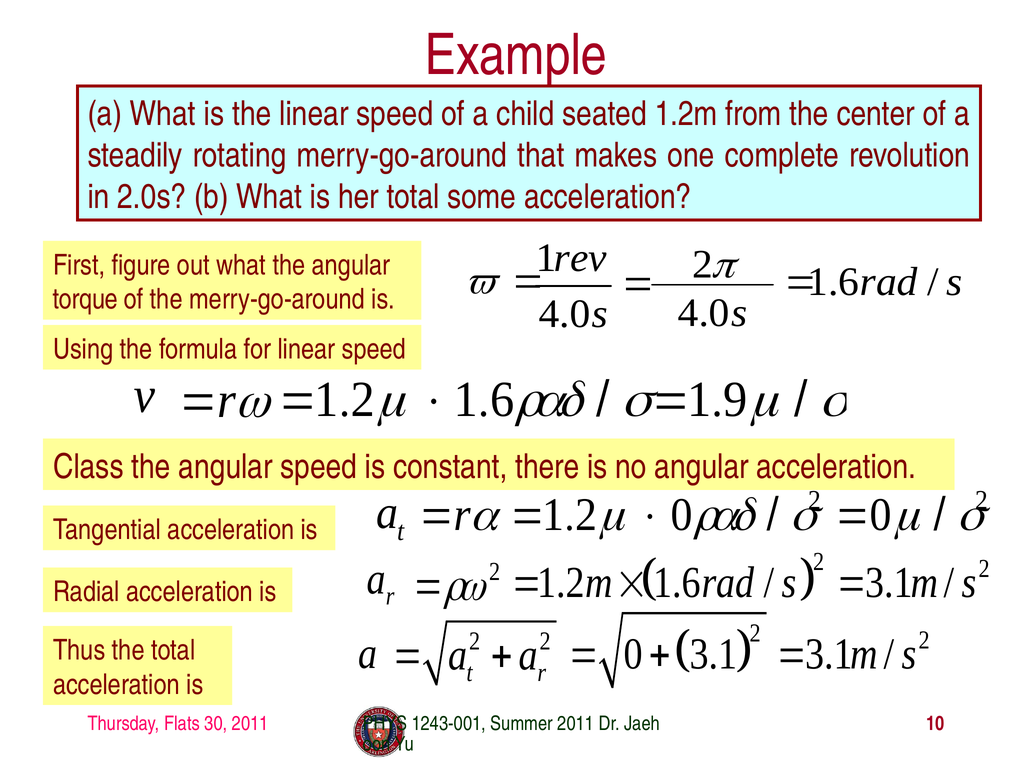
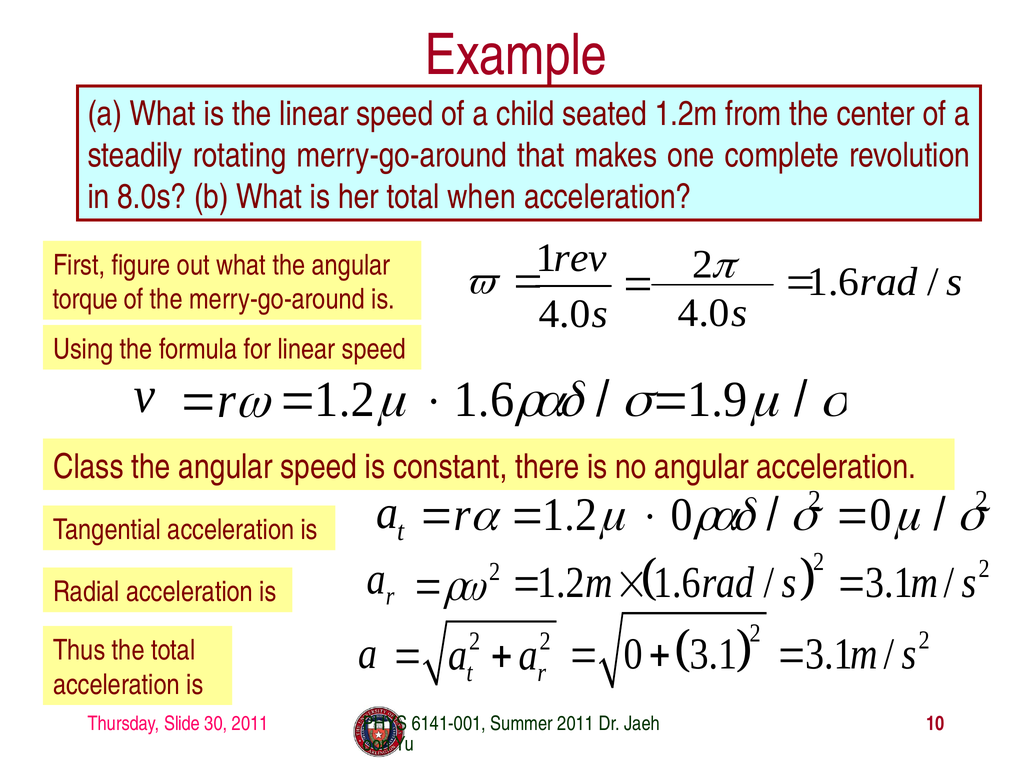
2.0s: 2.0s -> 8.0s
some: some -> when
Flats: Flats -> Slide
1243-001: 1243-001 -> 6141-001
